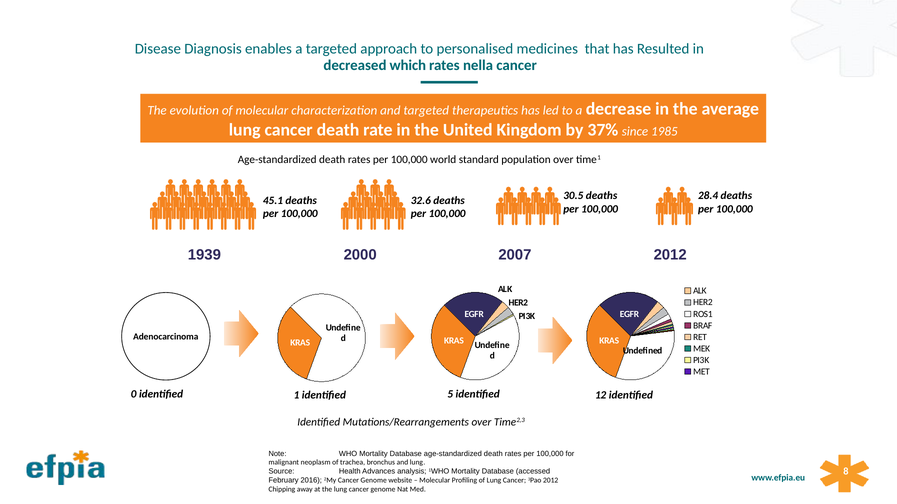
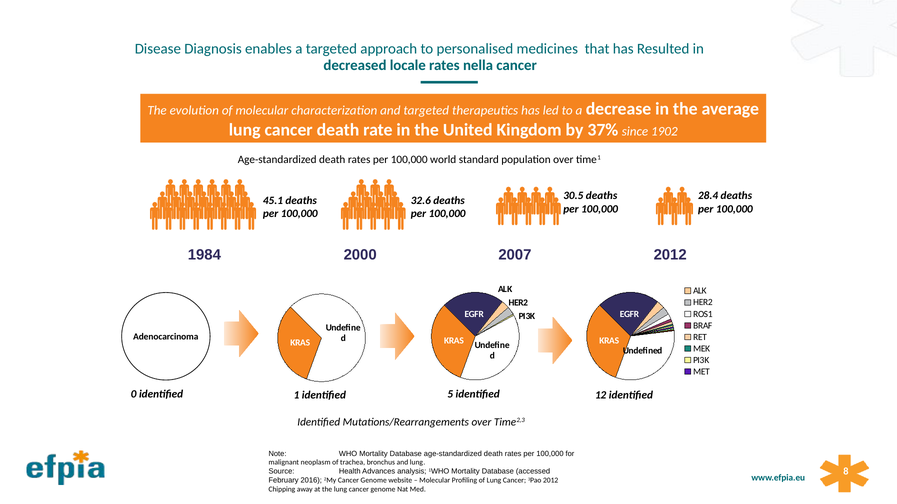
which: which -> locale
1985: 1985 -> 1902
1939: 1939 -> 1984
